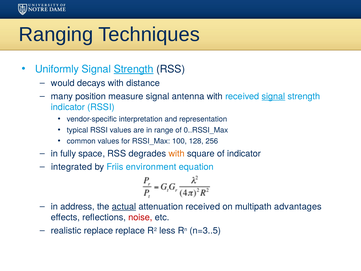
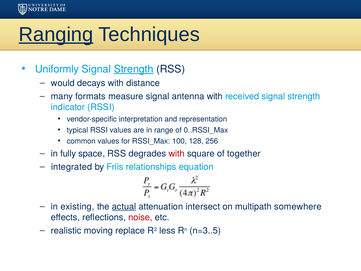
Ranging underline: none -> present
position: position -> formats
signal at (273, 96) underline: present -> none
with at (177, 153) colour: orange -> red
of indicator: indicator -> together
environment: environment -> relationships
address: address -> existing
attenuation received: received -> intersect
advantages: advantages -> somewhere
realistic replace: replace -> moving
